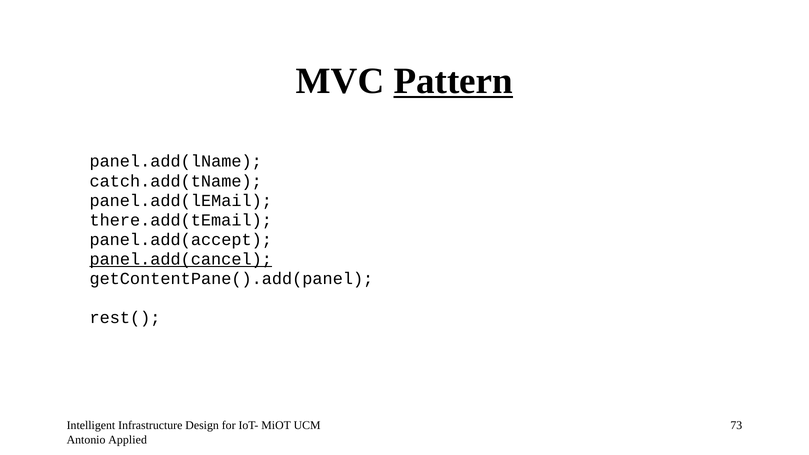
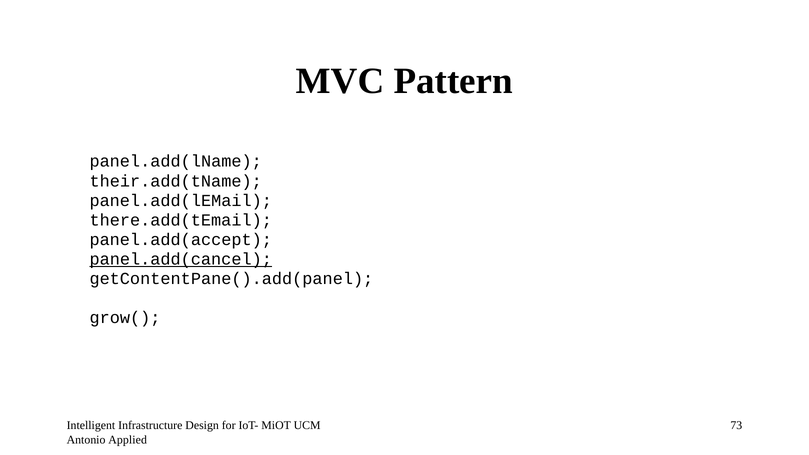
Pattern underline: present -> none
catch.add(tName: catch.add(tName -> their.add(tName
rest(: rest( -> grow(
